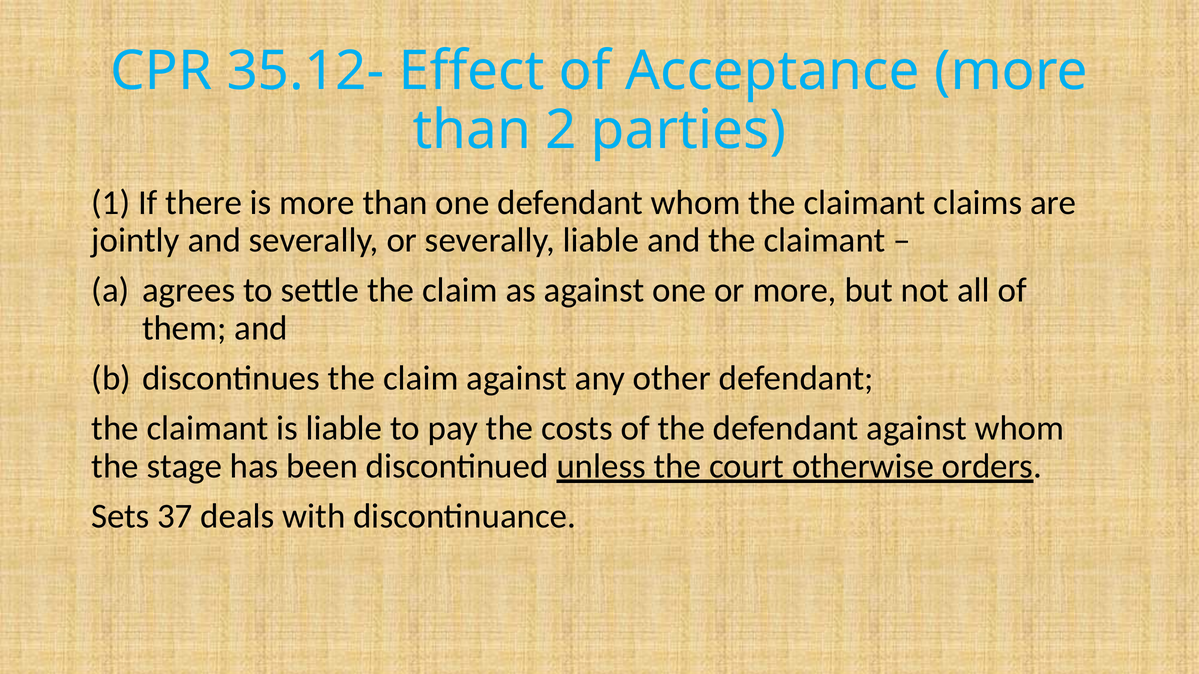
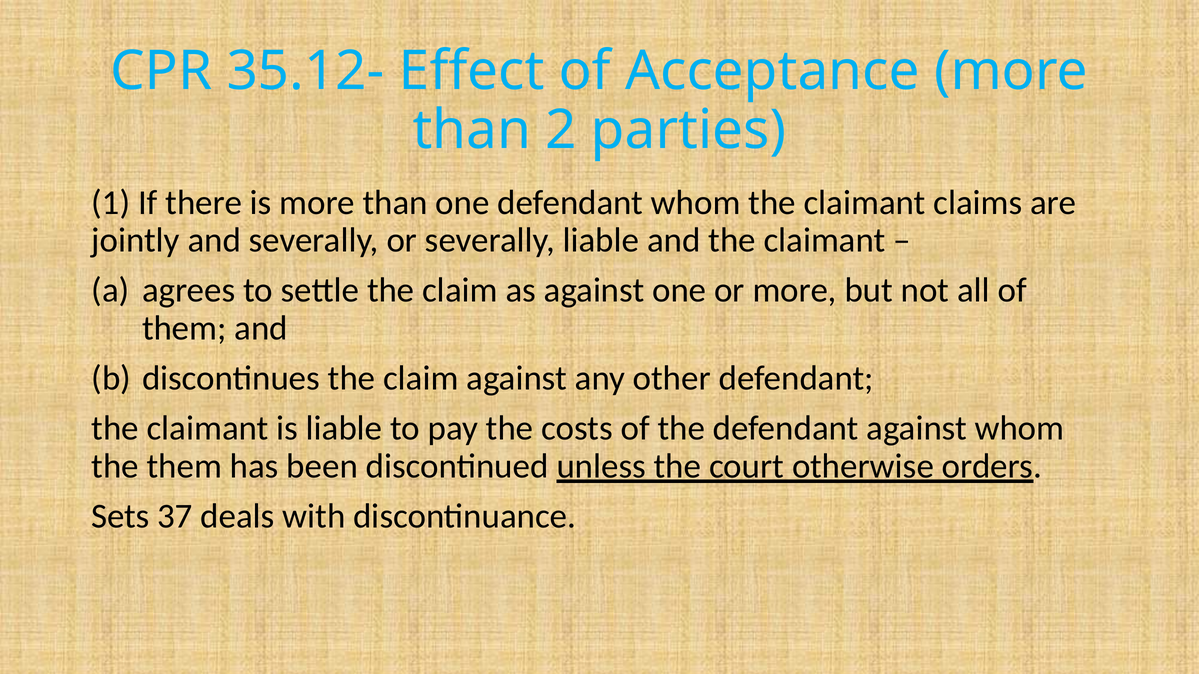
the stage: stage -> them
